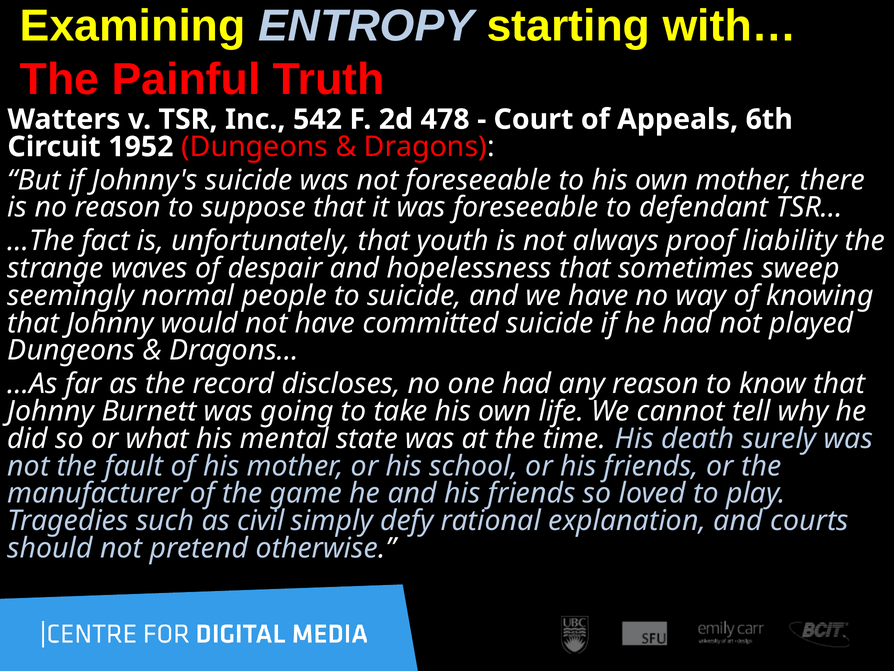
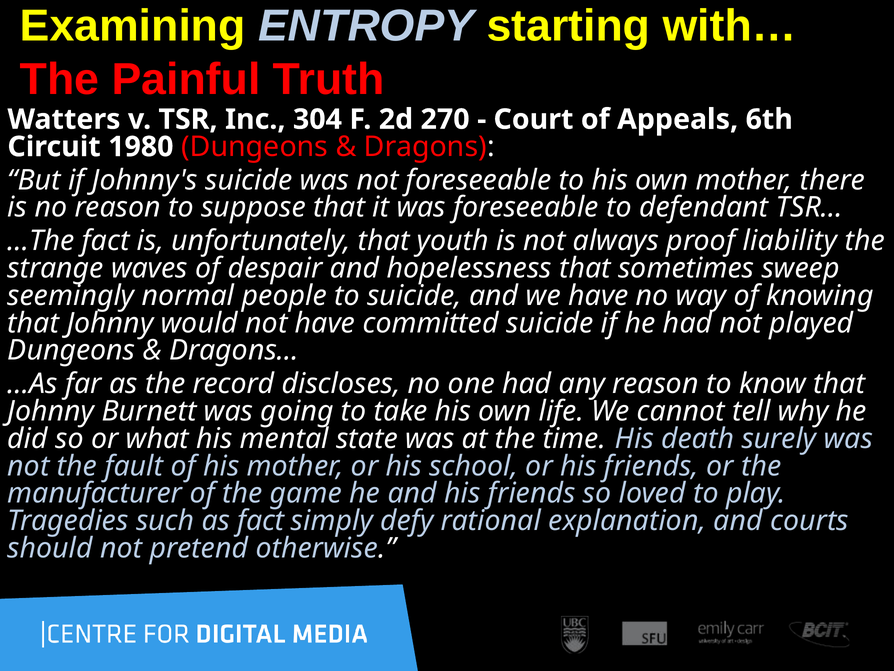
542: 542 -> 304
478: 478 -> 270
1952: 1952 -> 1980
as civil: civil -> fact
